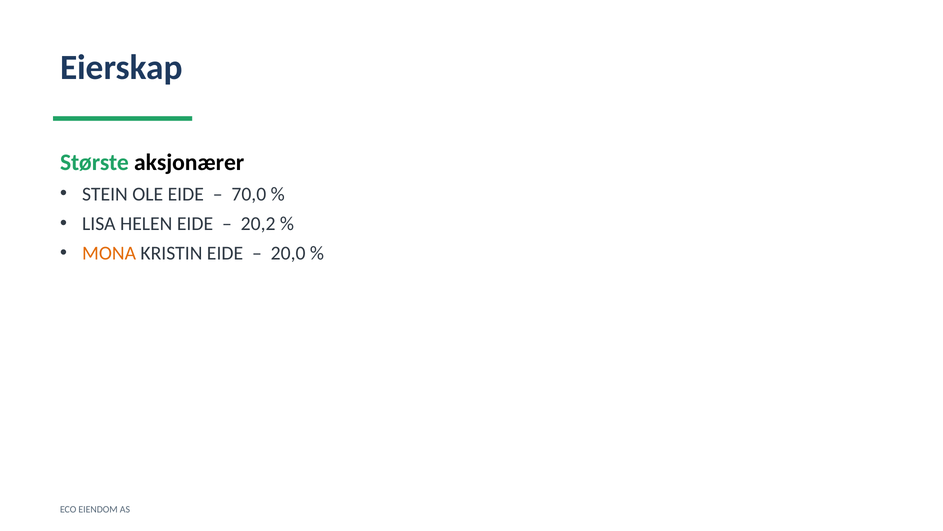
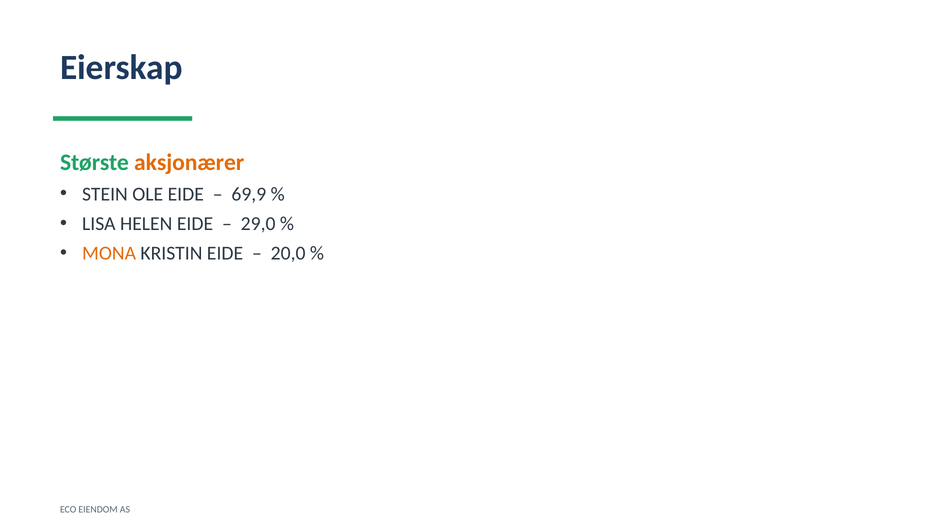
aksjonærer colour: black -> orange
70,0: 70,0 -> 69,9
20,2: 20,2 -> 29,0
